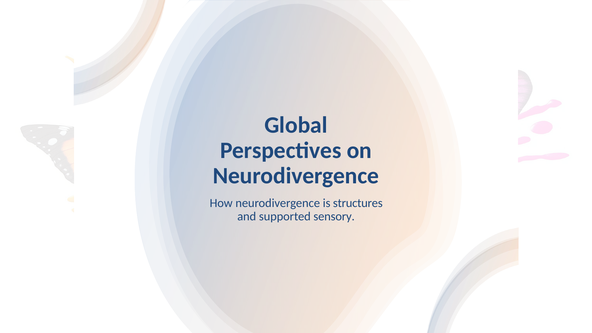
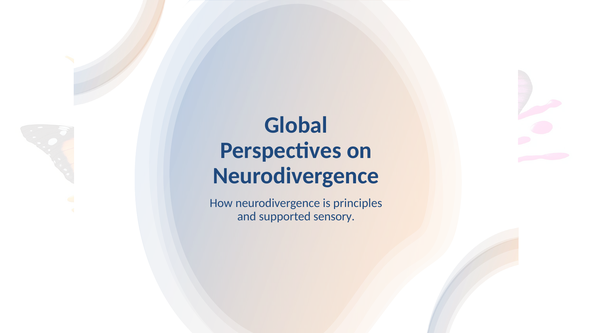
structures: structures -> principles
